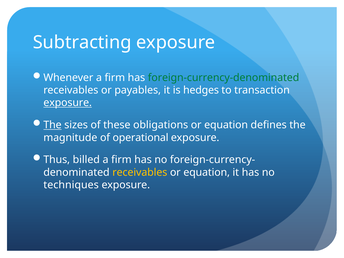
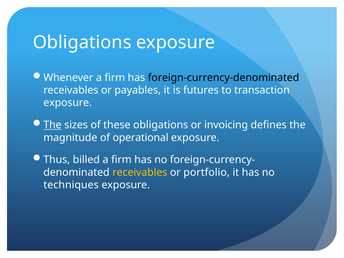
Subtracting at (82, 42): Subtracting -> Obligations
foreign-currency-denominated colour: green -> black
hedges: hedges -> futures
exposure at (68, 103) underline: present -> none
equation at (226, 125): equation -> invoicing
equation at (207, 172): equation -> portfolio
